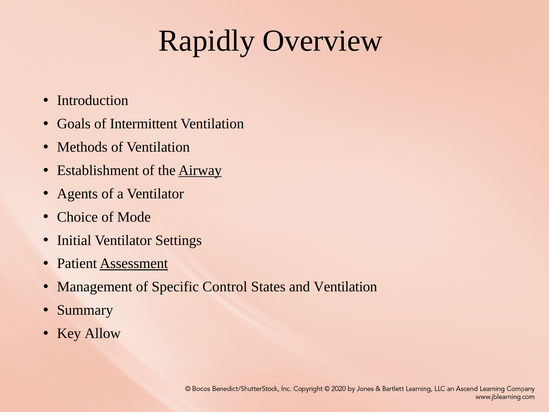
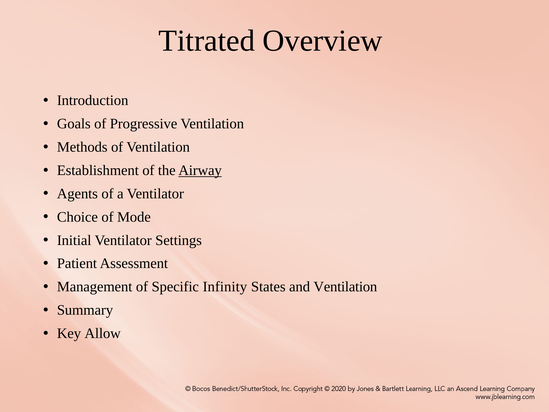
Rapidly: Rapidly -> Titrated
Intermittent: Intermittent -> Progressive
Assessment underline: present -> none
Control: Control -> Infinity
